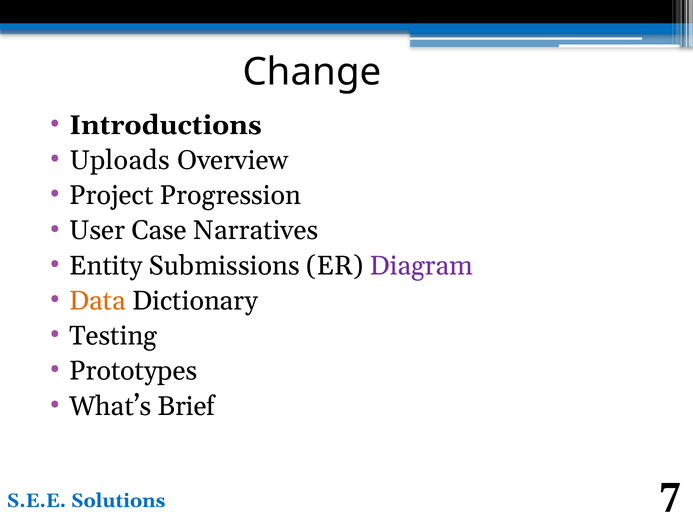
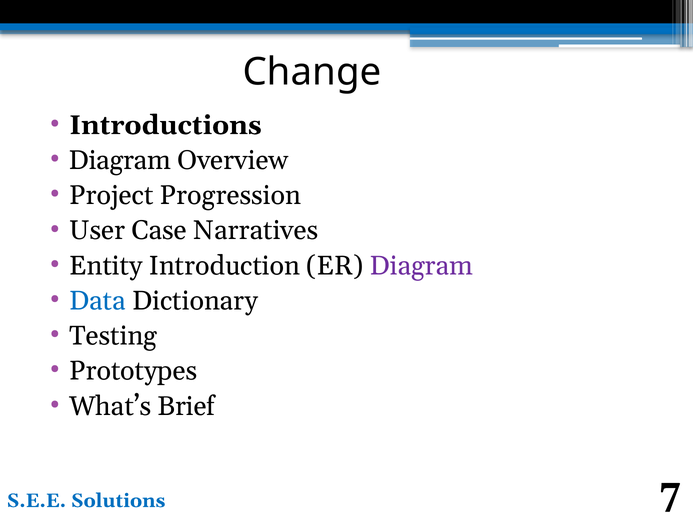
Uploads at (120, 161): Uploads -> Diagram
Submissions: Submissions -> Introduction
Data colour: orange -> blue
